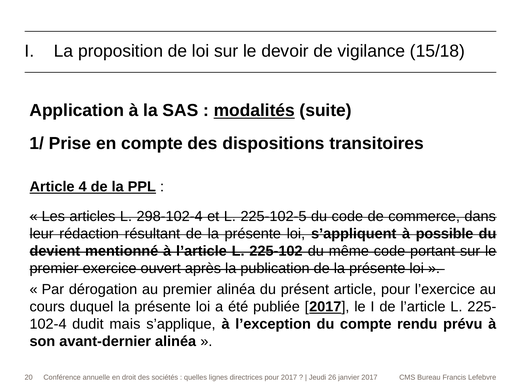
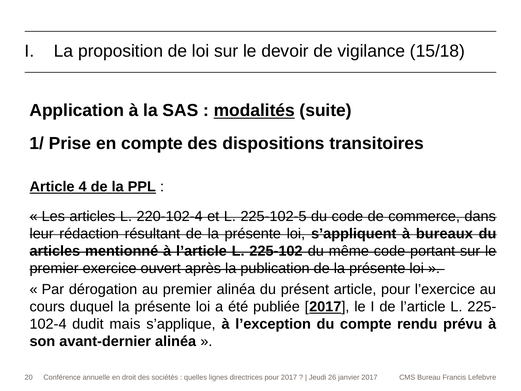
298-102-4: 298-102-4 -> 220-102-4
possible: possible -> bureaux
devient at (55, 251): devient -> articles
